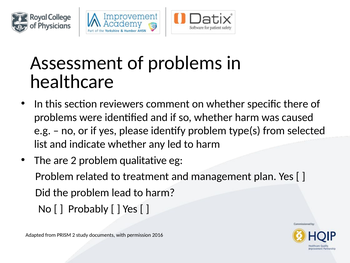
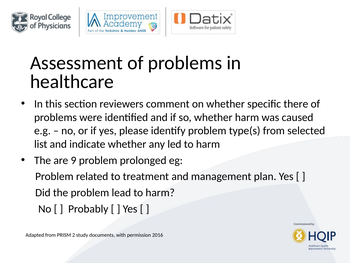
are 2: 2 -> 9
qualitative: qualitative -> prolonged
